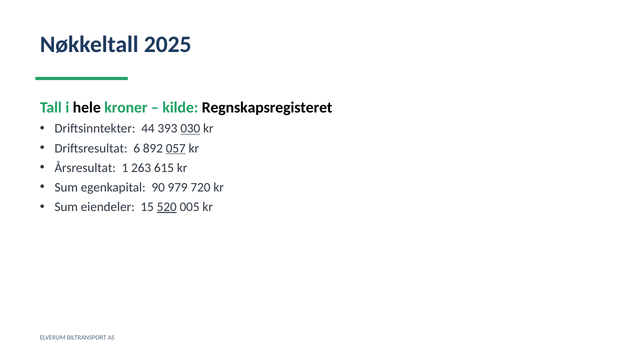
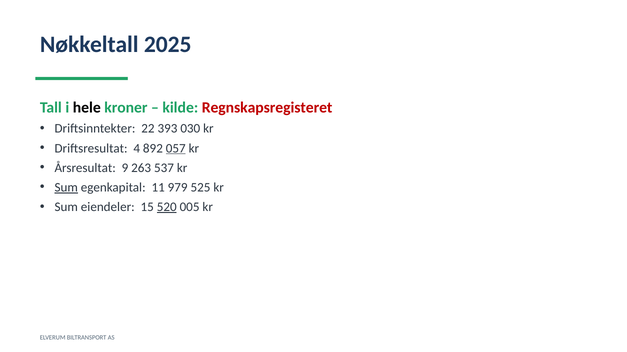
Regnskapsregisteret colour: black -> red
44: 44 -> 22
030 underline: present -> none
6: 6 -> 4
1: 1 -> 9
615: 615 -> 537
Sum at (66, 188) underline: none -> present
90: 90 -> 11
720: 720 -> 525
